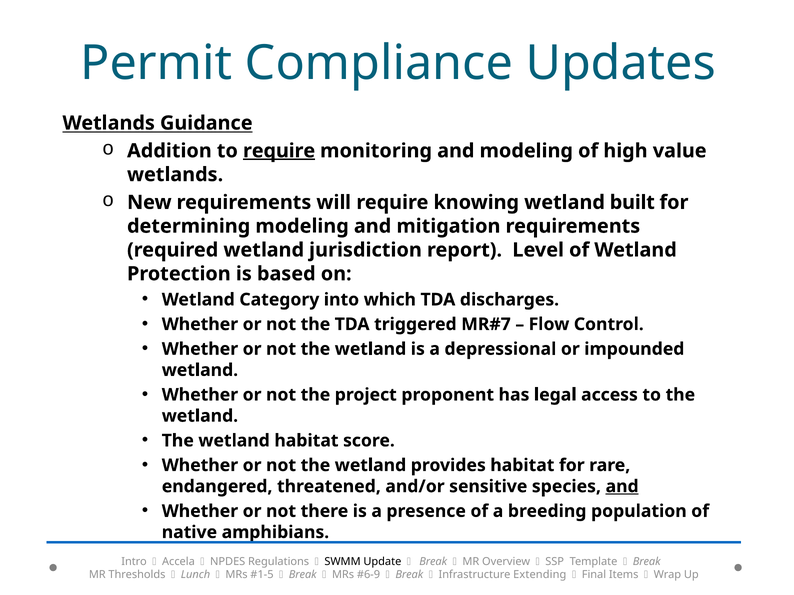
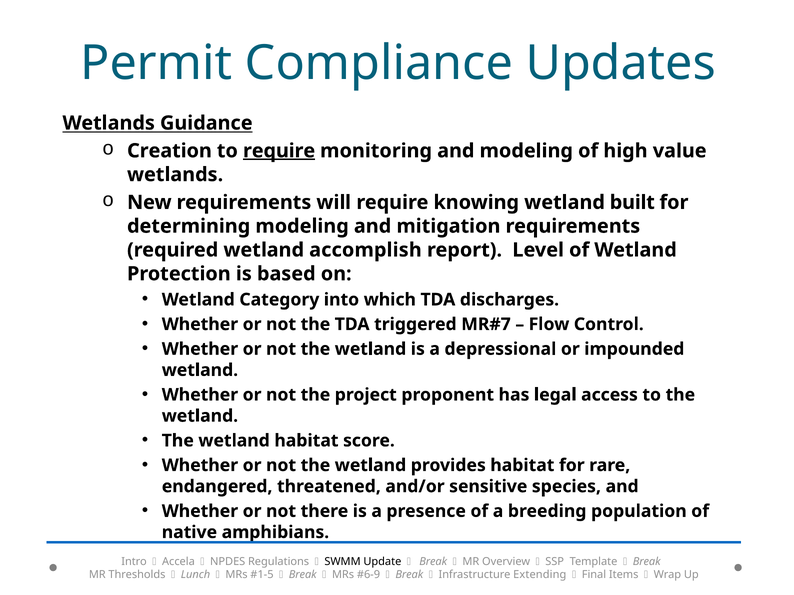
Addition: Addition -> Creation
jurisdiction: jurisdiction -> accomplish
and at (622, 487) underline: present -> none
